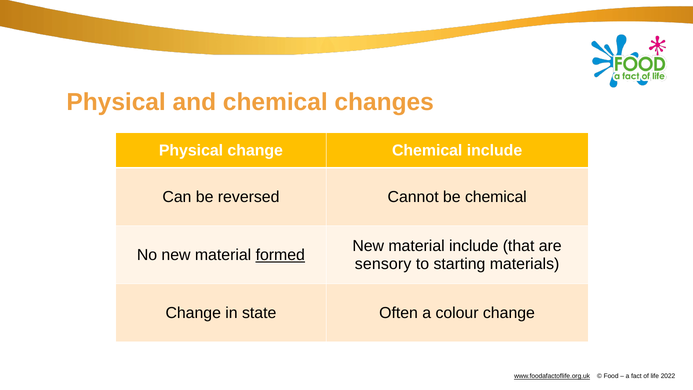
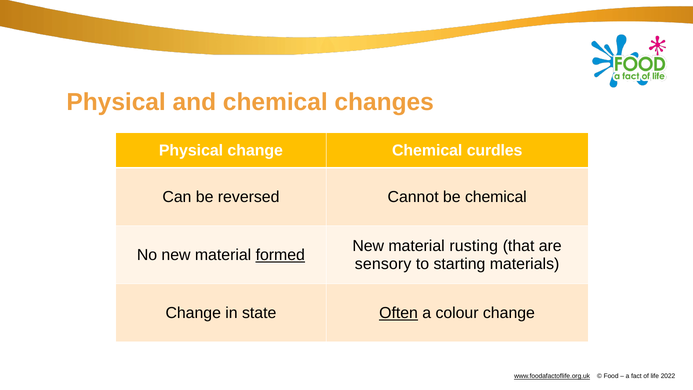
Chemical include: include -> curdles
material include: include -> rusting
Often underline: none -> present
